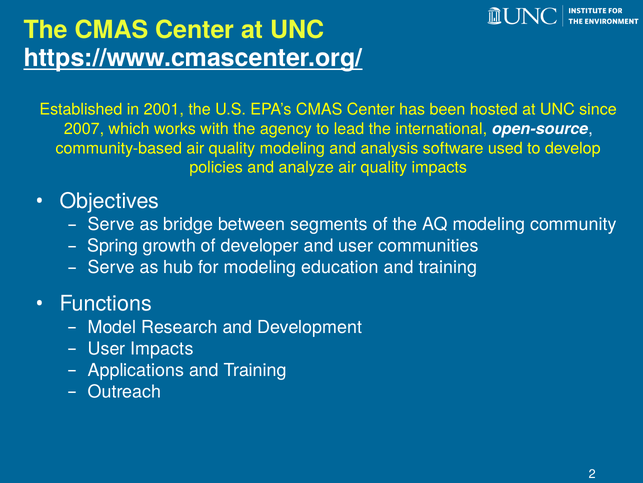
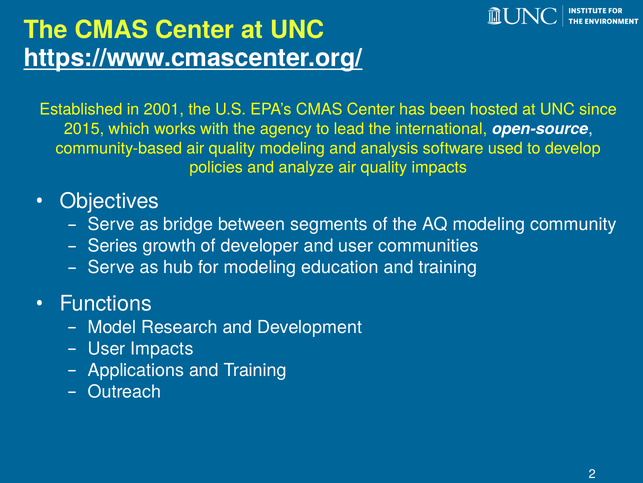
2007: 2007 -> 2015
Spring: Spring -> Series
